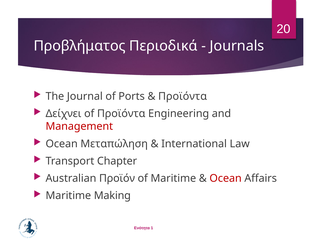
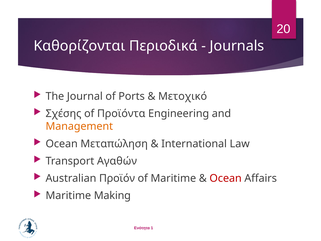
Προβλήματος: Προβλήματος -> Καθορίζονται
Προϊόντα at (183, 96): Προϊόντα -> Μετοχικό
Δείχνει: Δείχνει -> Σχέσης
Management colour: red -> orange
Chapter: Chapter -> Αγαθών
